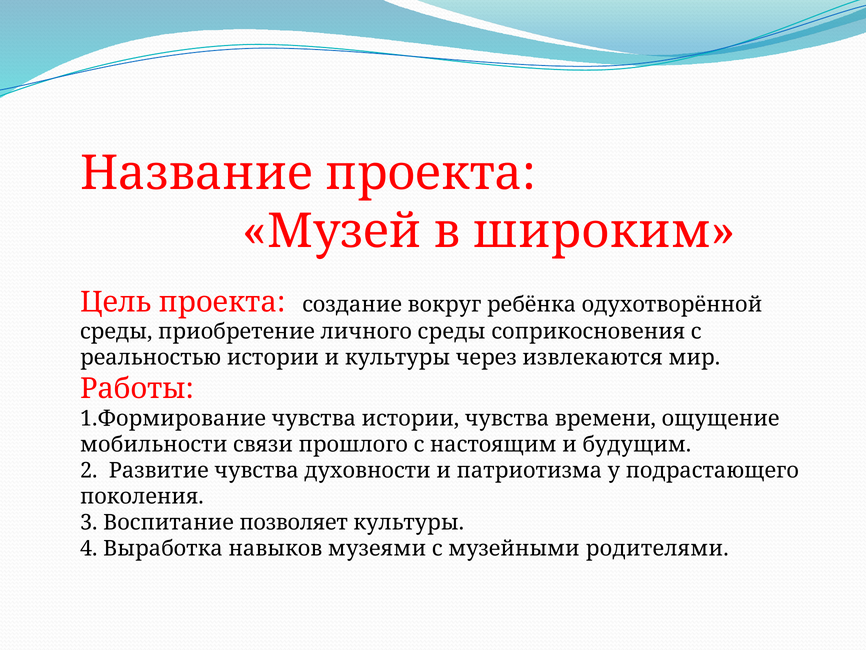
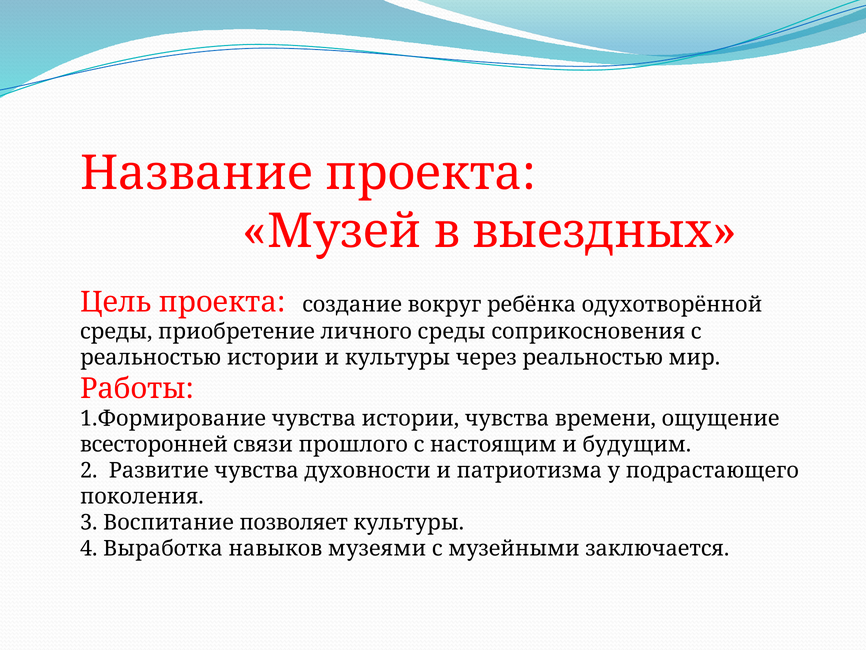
широким: широким -> выездных
через извлекаются: извлекаются -> реальностью
мобильности: мобильности -> всесторонней
родителями: родителями -> заключается
